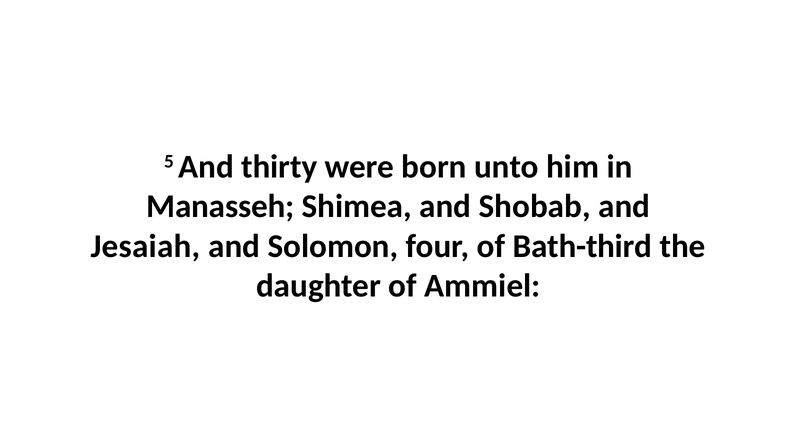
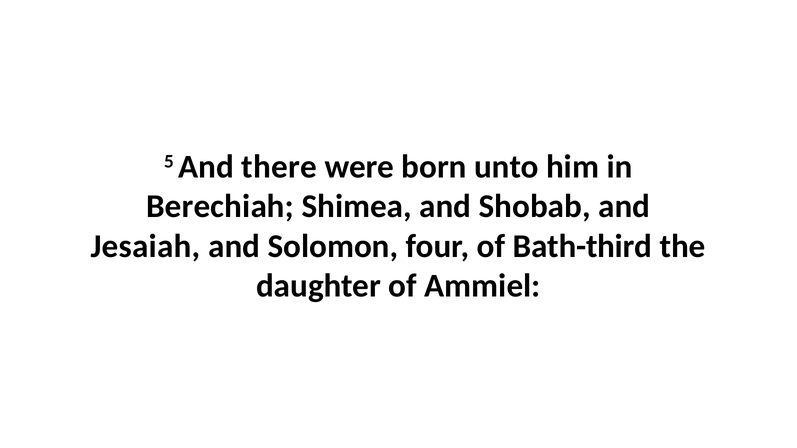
thirty: thirty -> there
Manasseh: Manasseh -> Berechiah
